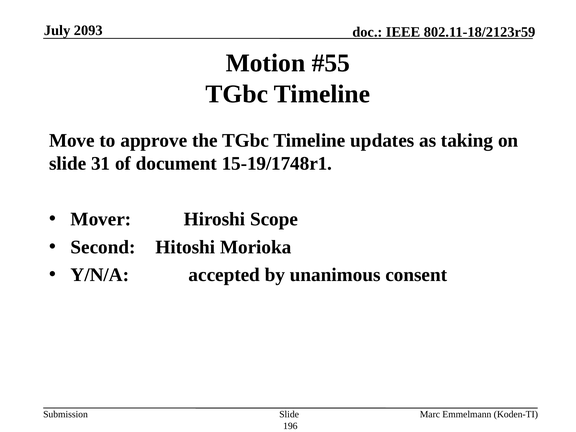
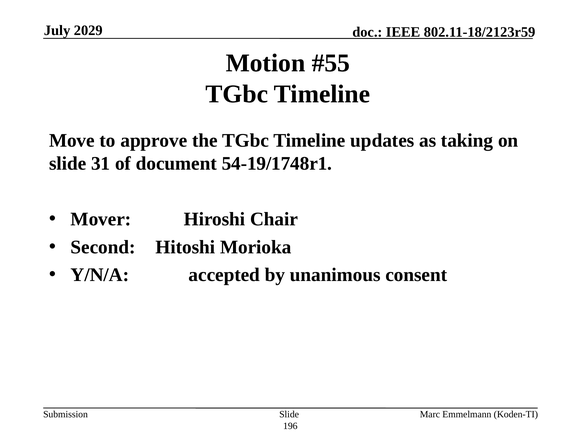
2093: 2093 -> 2029
15-19/1748r1: 15-19/1748r1 -> 54-19/1748r1
Scope: Scope -> Chair
